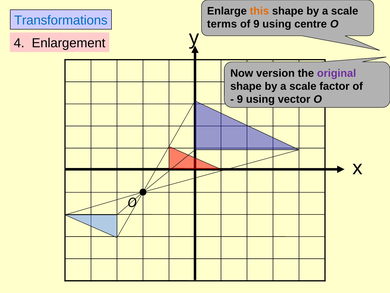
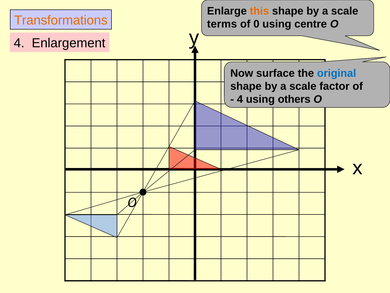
Transformations colour: blue -> orange
of 9: 9 -> 0
version: version -> surface
original colour: purple -> blue
9 at (240, 99): 9 -> 4
vector: vector -> others
